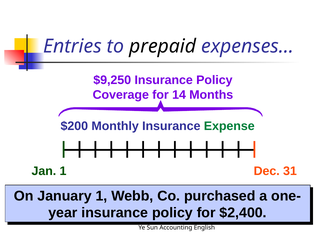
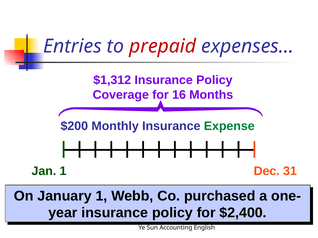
prepaid colour: black -> red
$9,250: $9,250 -> $1,312
14: 14 -> 16
